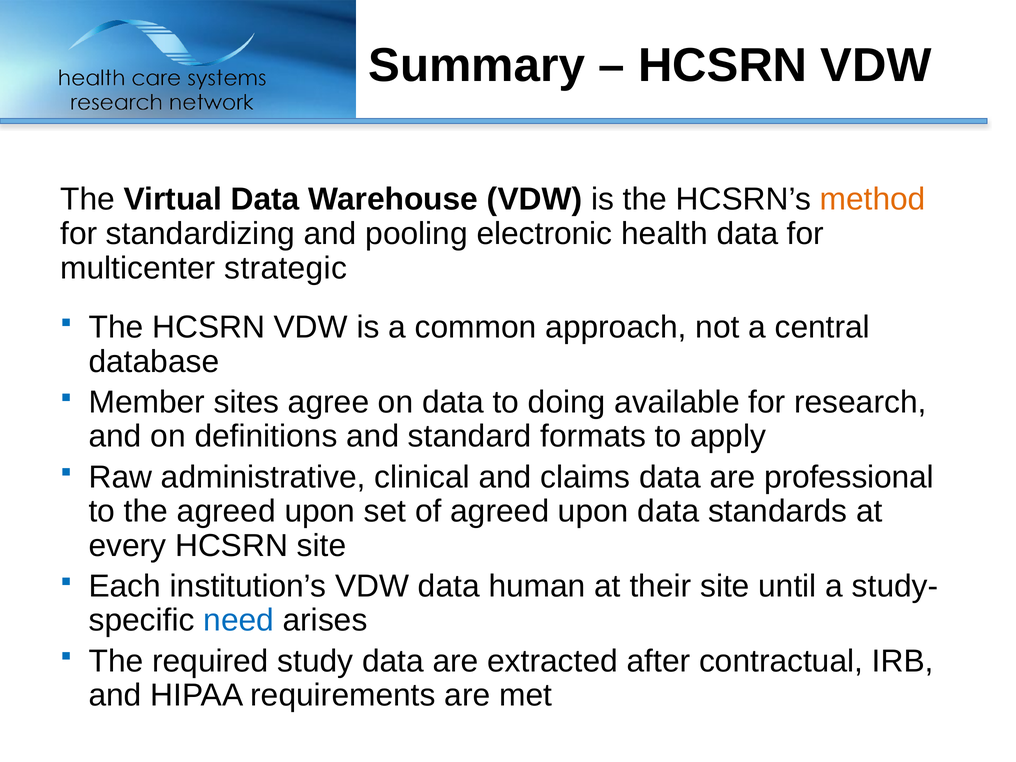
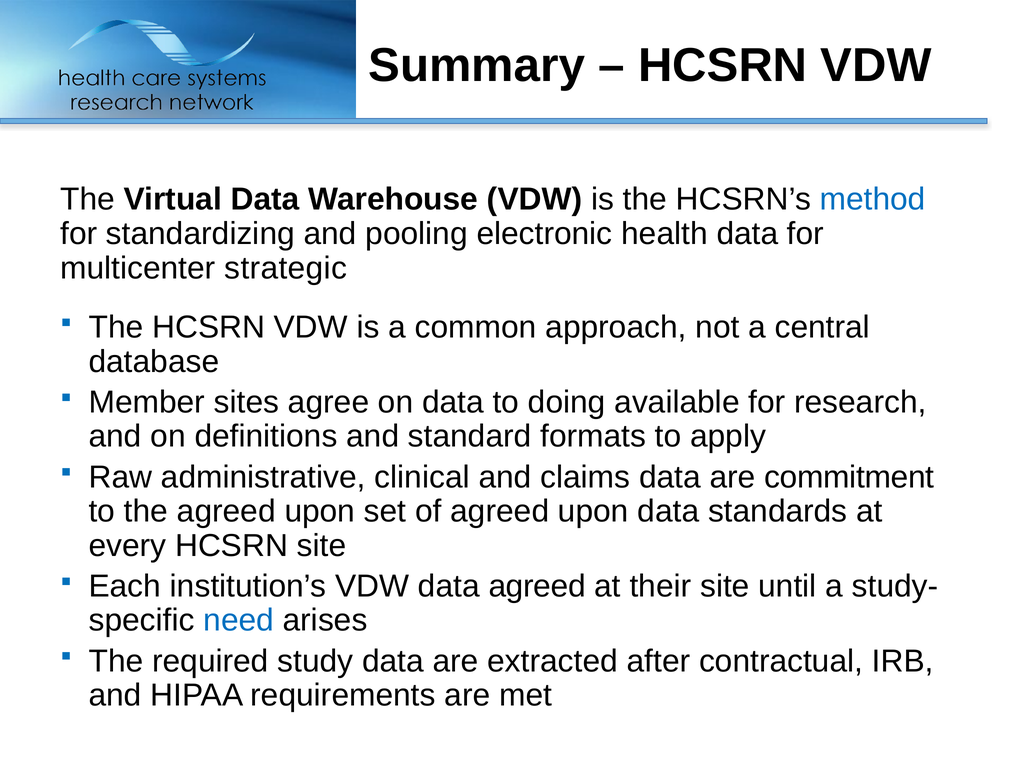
method colour: orange -> blue
professional: professional -> commitment
data human: human -> agreed
